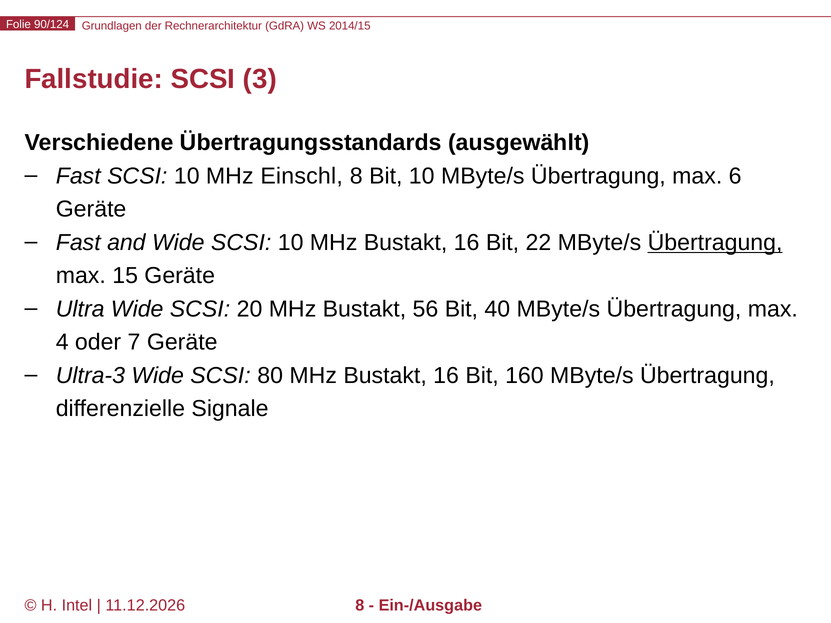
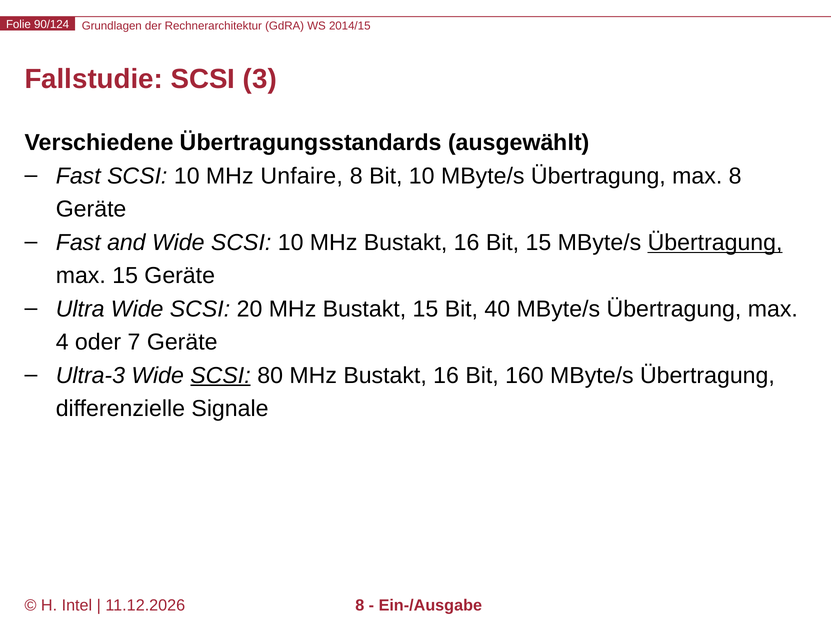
Einschl: Einschl -> Unfaire
max 6: 6 -> 8
Bit 22: 22 -> 15
Bustakt 56: 56 -> 15
SCSI at (220, 376) underline: none -> present
